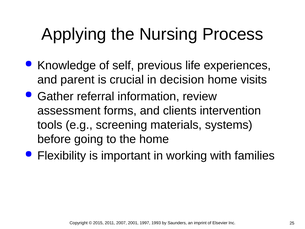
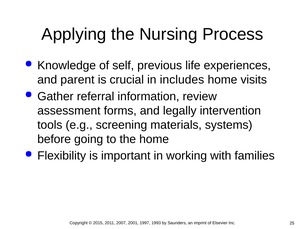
decision: decision -> includes
clients: clients -> legally
